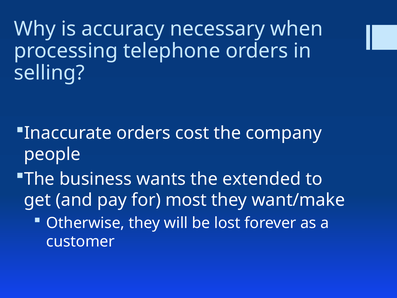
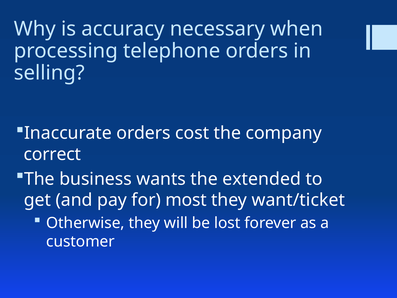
people: people -> correct
want/make: want/make -> want/ticket
